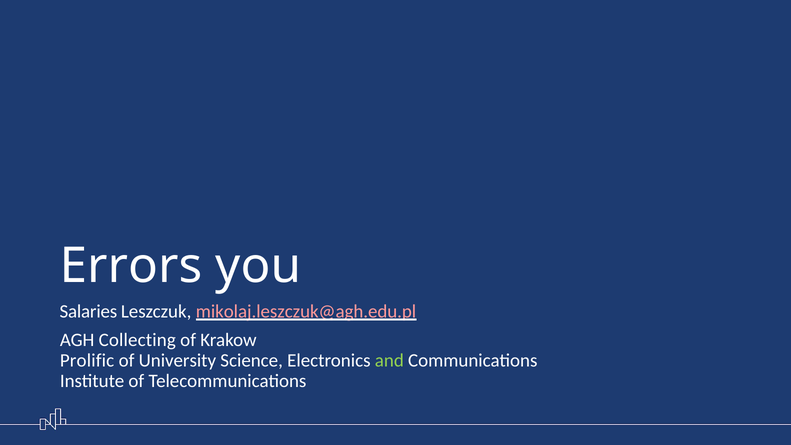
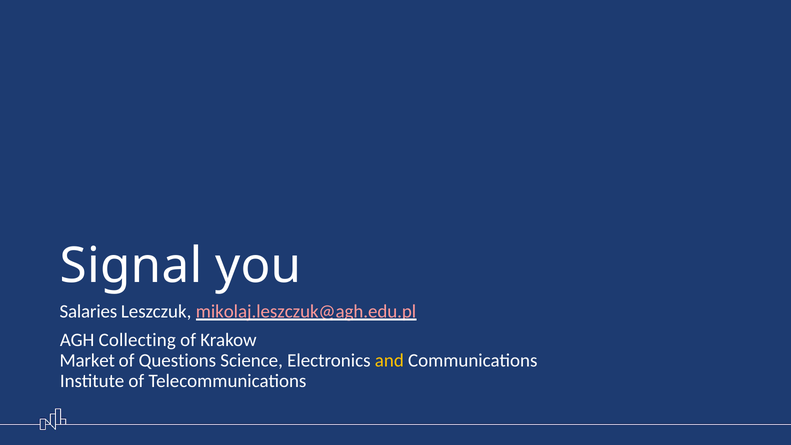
Errors: Errors -> Signal
Prolific: Prolific -> Market
University: University -> Questions
and colour: light green -> yellow
